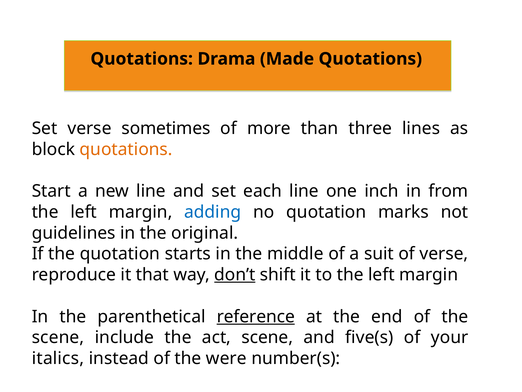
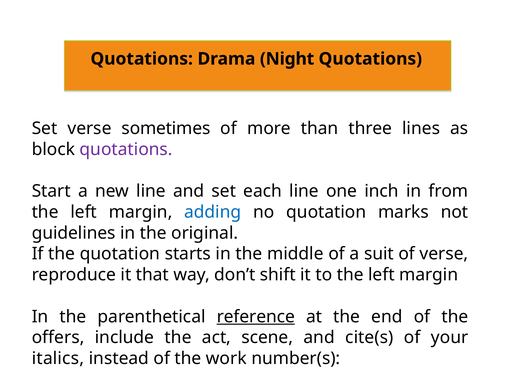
Made: Made -> Night
quotations at (126, 149) colour: orange -> purple
don’t underline: present -> none
scene at (58, 337): scene -> offers
five(s: five(s -> cite(s
were: were -> work
